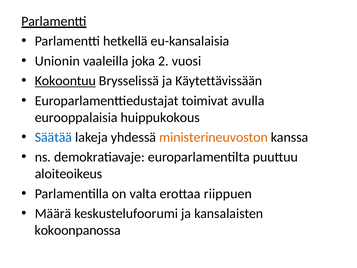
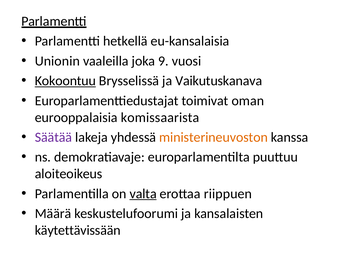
2: 2 -> 9
Käytettävissään: Käytettävissään -> Vaikutuskanava
avulla: avulla -> oman
huippukokous: huippukokous -> komissaarista
Säätää colour: blue -> purple
valta underline: none -> present
kokoonpanossa: kokoonpanossa -> käytettävissään
